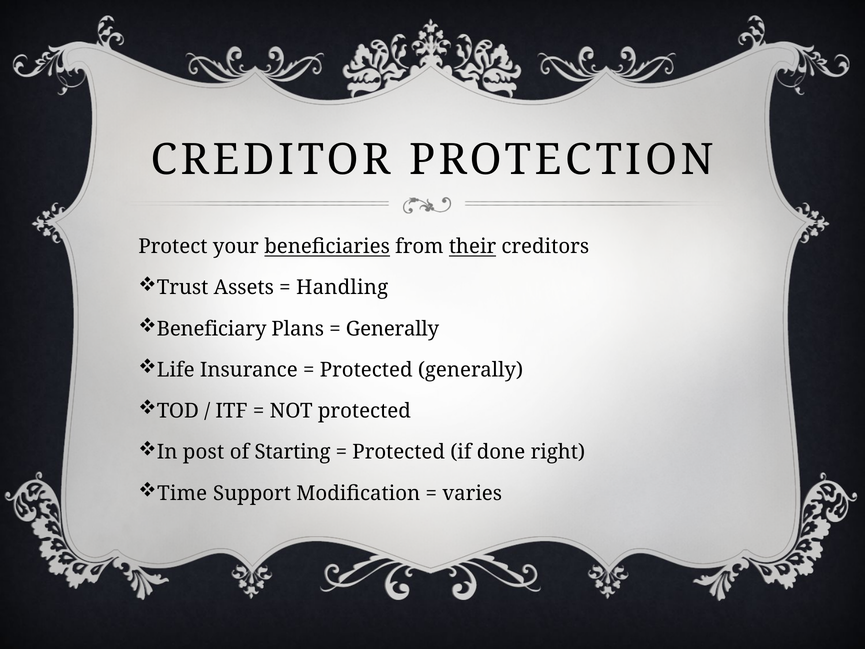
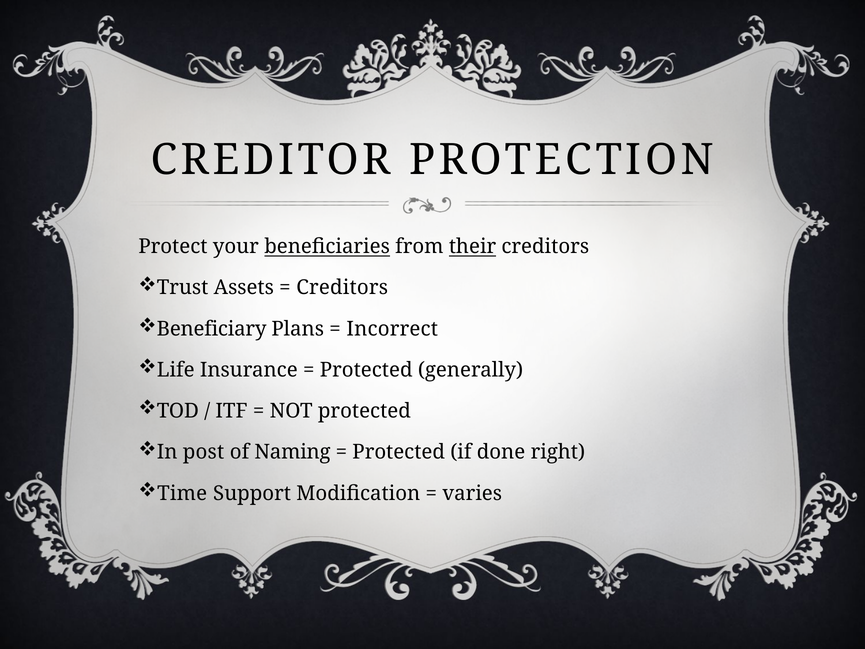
Handling at (342, 288): Handling -> Creditors
Generally at (392, 329): Generally -> Incorrect
Starting: Starting -> Naming
